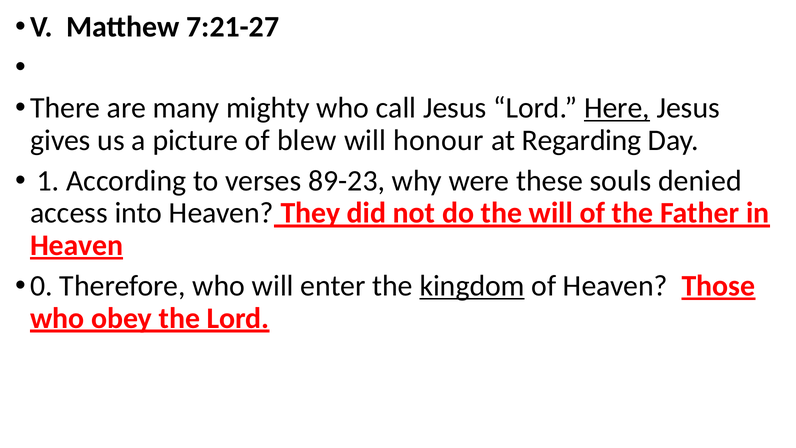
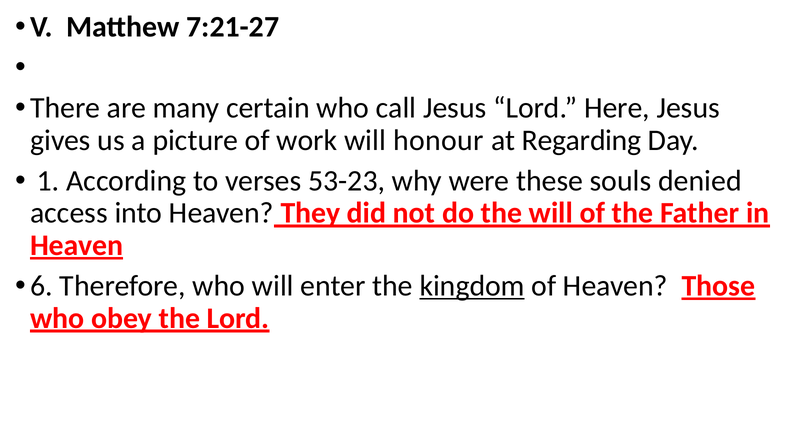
mighty: mighty -> certain
Here underline: present -> none
blew: blew -> work
89-23: 89-23 -> 53-23
0: 0 -> 6
